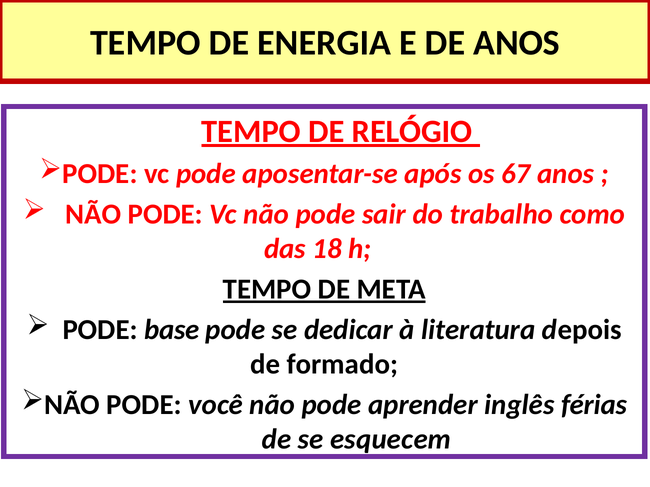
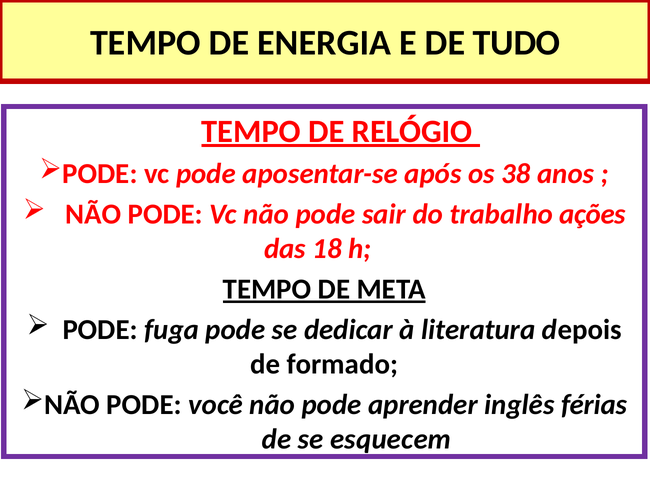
DE ANOS: ANOS -> TUDO
67: 67 -> 38
como: como -> ações
base: base -> fuga
